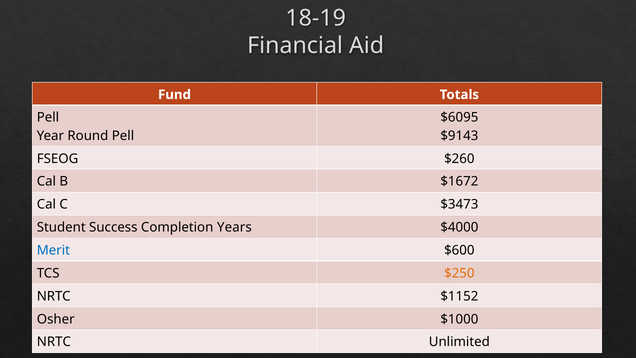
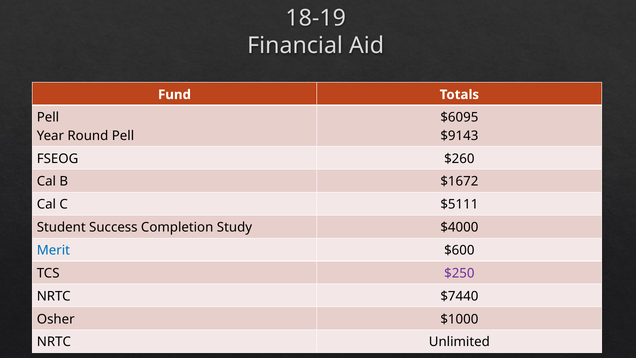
$3473: $3473 -> $5111
Years: Years -> Study
$250 colour: orange -> purple
$1152: $1152 -> $7440
